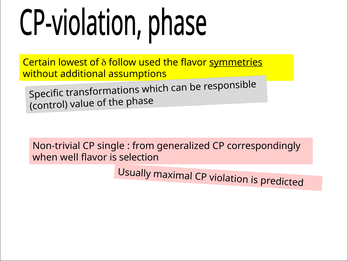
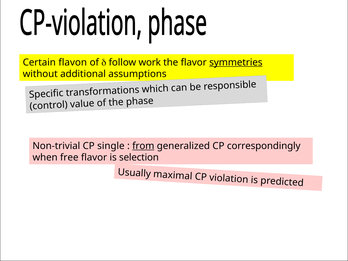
lowest: lowest -> flavon
used: used -> work
from underline: none -> present
well: well -> free
